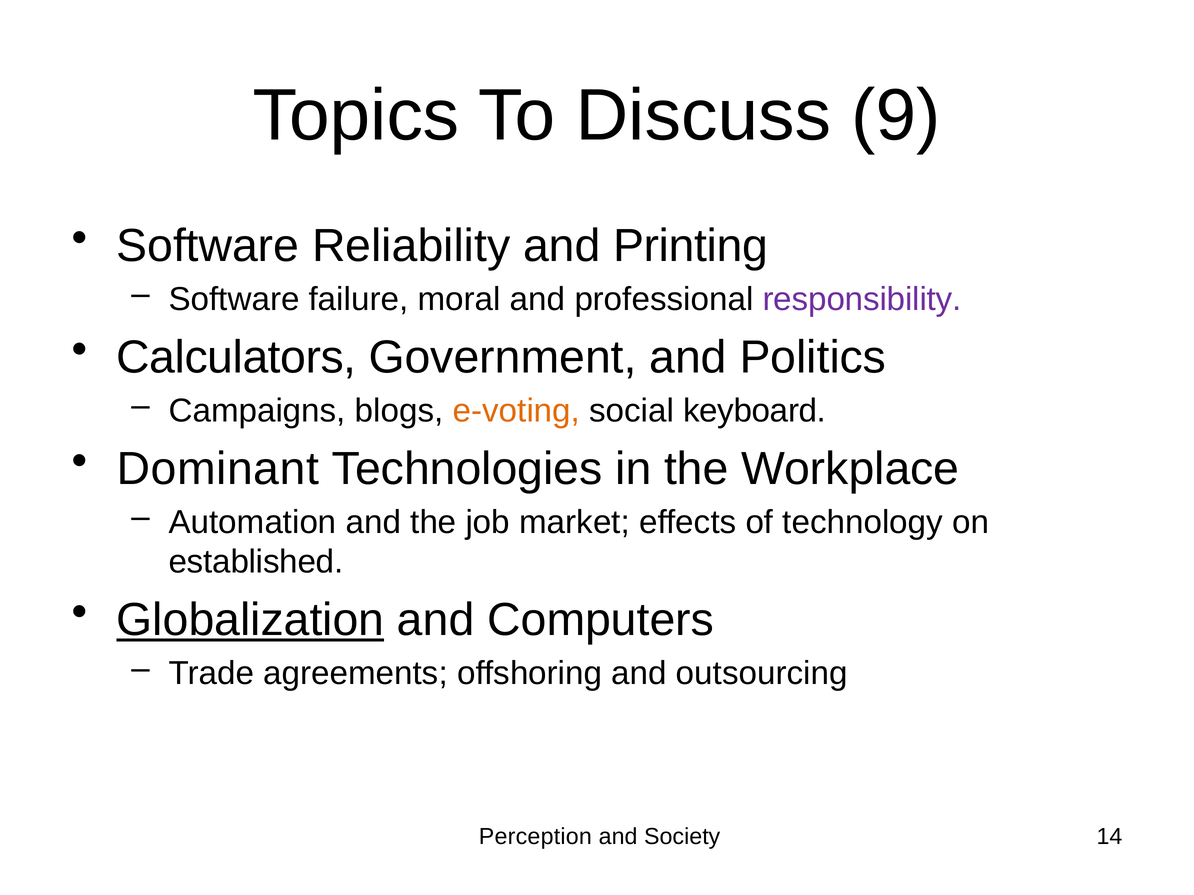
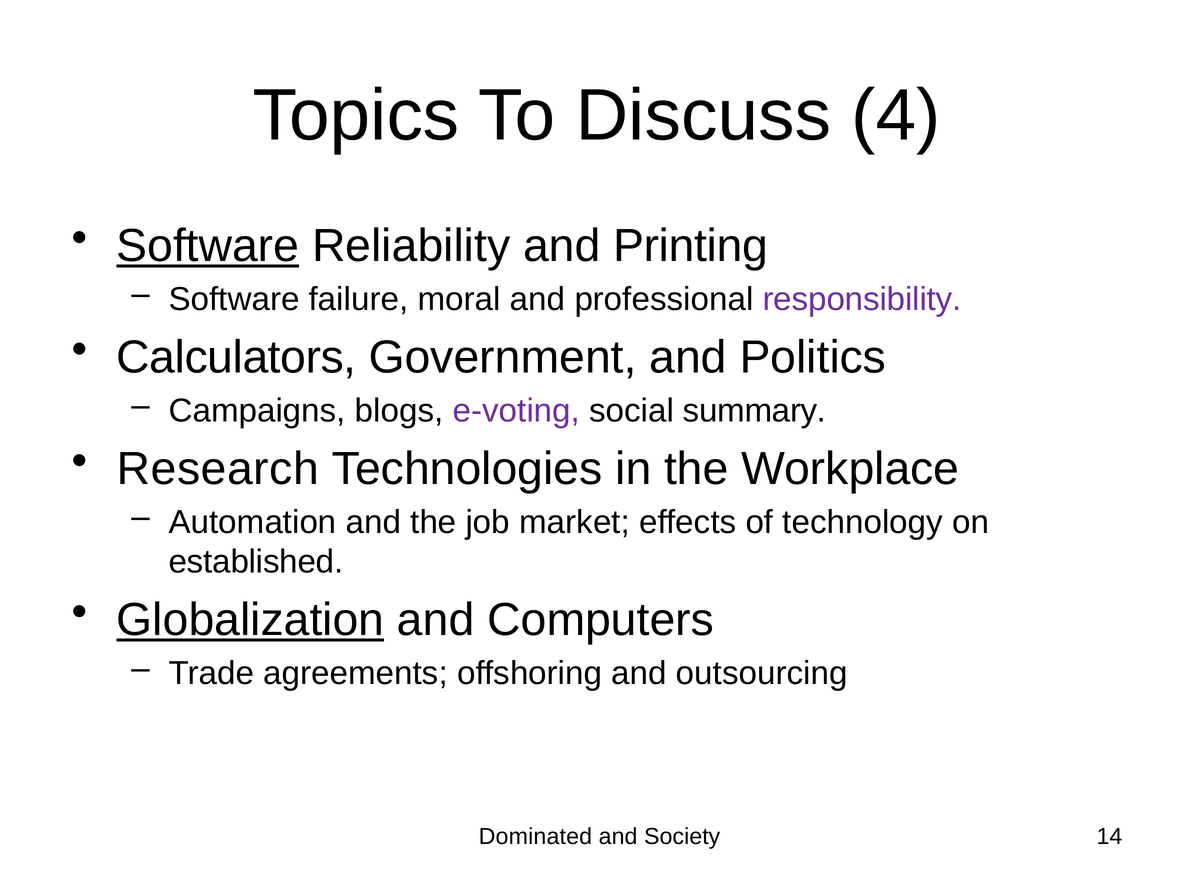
9: 9 -> 4
Software at (208, 246) underline: none -> present
e-voting colour: orange -> purple
keyboard: keyboard -> summary
Dominant: Dominant -> Research
Perception: Perception -> Dominated
